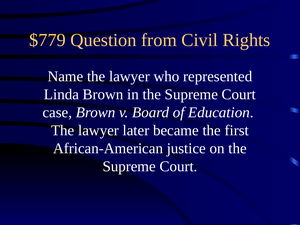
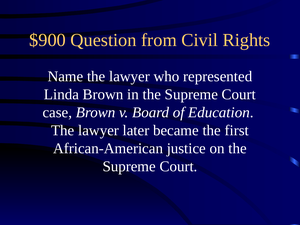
$779: $779 -> $900
